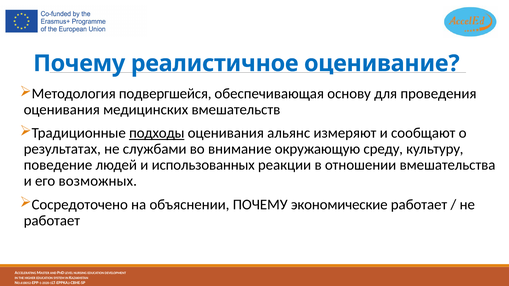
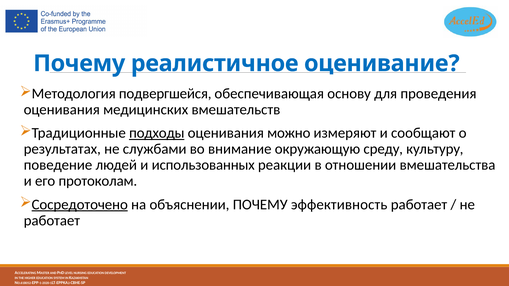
альянс: альянс -> можно
возможных: возможных -> протоколам
Сосредоточено underline: none -> present
экономические: экономические -> эффективность
